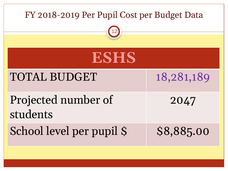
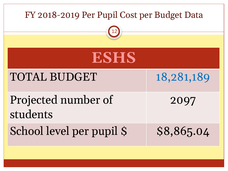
18,281,189 colour: purple -> blue
2047: 2047 -> 2097
$8,885.00: $8,885.00 -> $8,865.04
